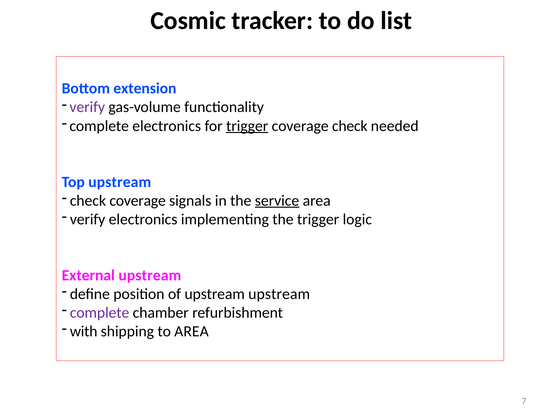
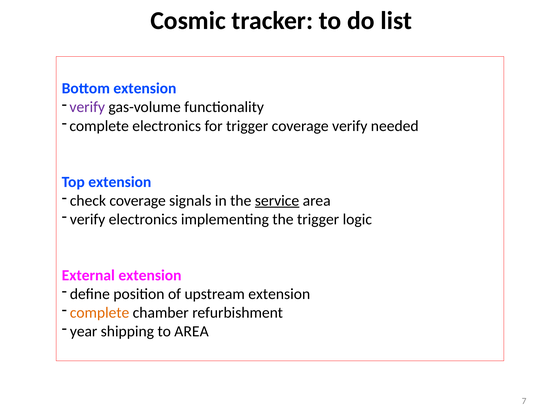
trigger at (247, 126) underline: present -> none
coverage check: check -> verify
Top upstream: upstream -> extension
External upstream: upstream -> extension
upstream upstream: upstream -> extension
complete at (100, 313) colour: purple -> orange
with: with -> year
